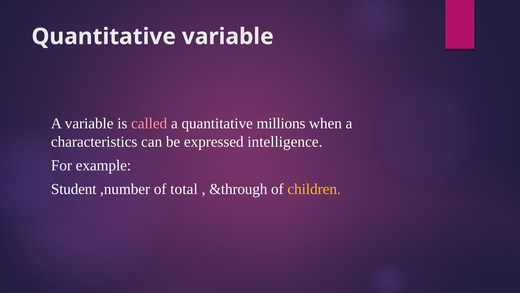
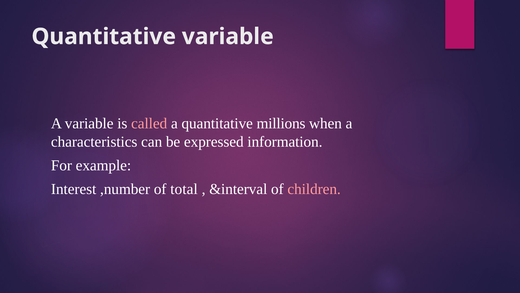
intelligence: intelligence -> information
Student: Student -> Interest
&through: &through -> &interval
children colour: yellow -> pink
